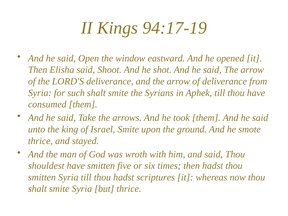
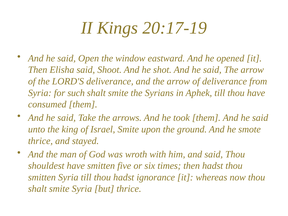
94:17-19: 94:17-19 -> 20:17-19
scriptures: scriptures -> ignorance
